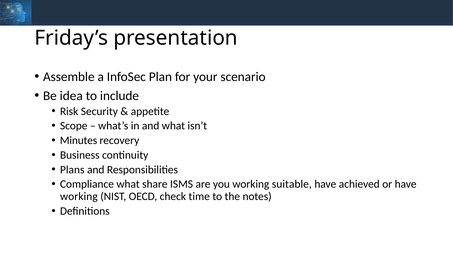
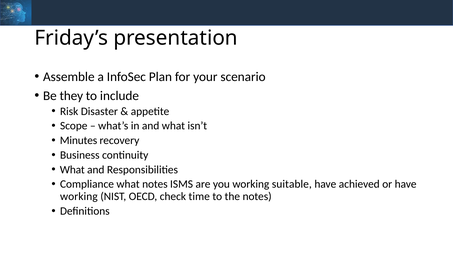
idea: idea -> they
Security: Security -> Disaster
Plans at (72, 170): Plans -> What
what share: share -> notes
